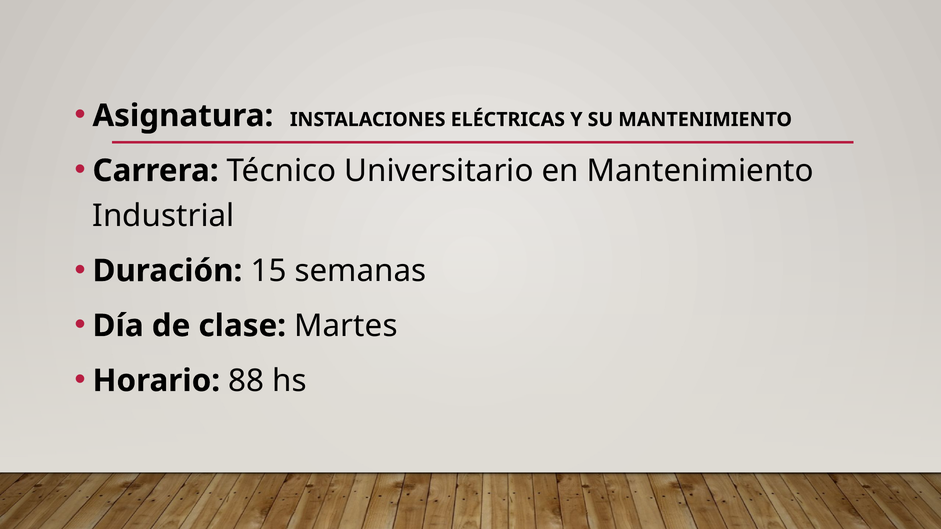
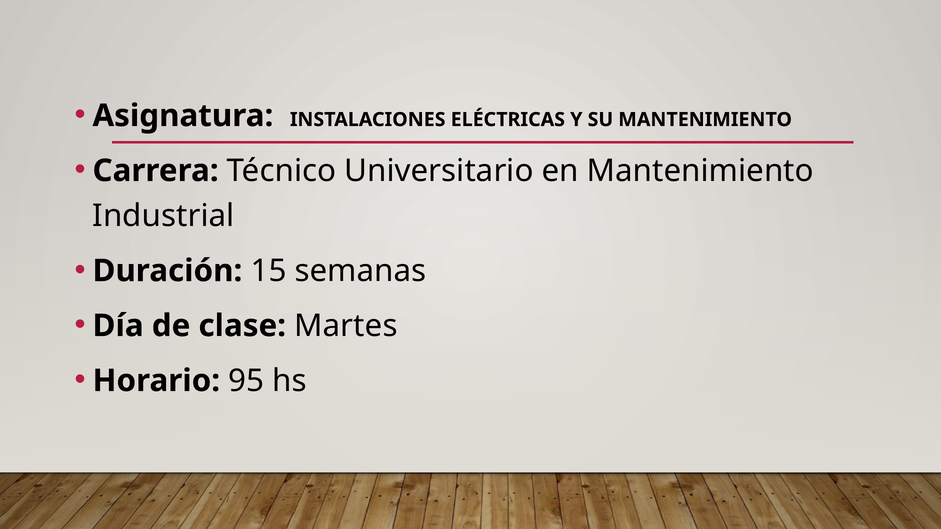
88: 88 -> 95
